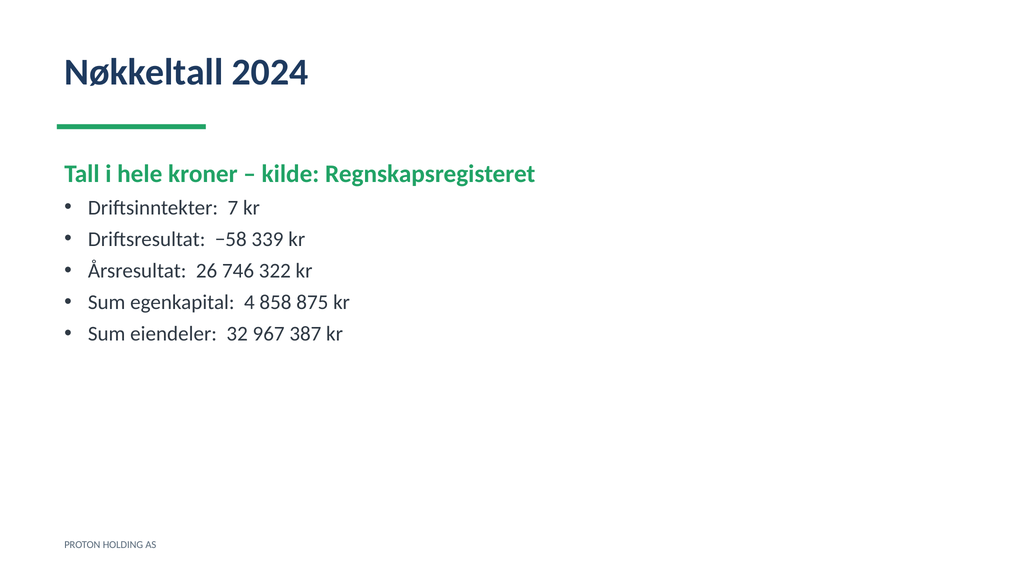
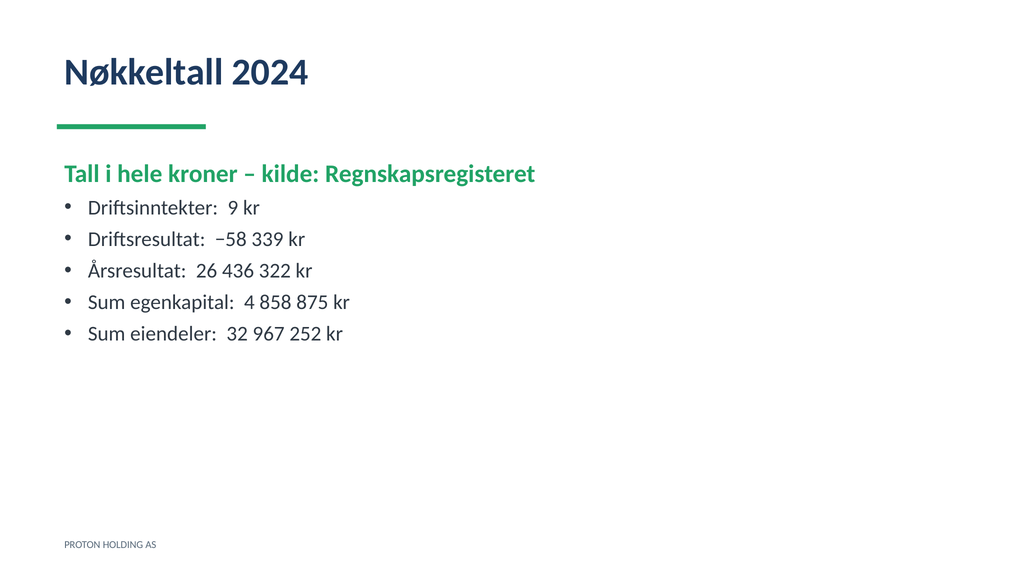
7: 7 -> 9
746: 746 -> 436
387: 387 -> 252
